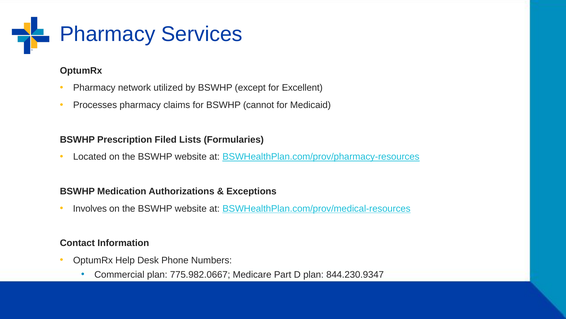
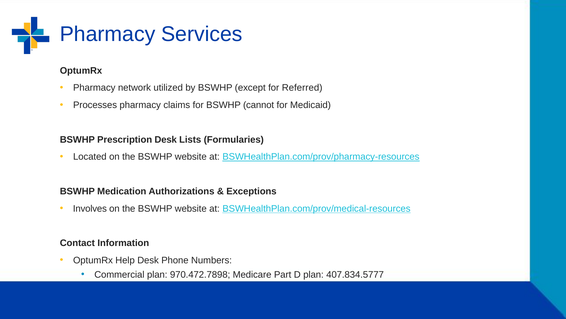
Excellent: Excellent -> Referred
Prescription Filed: Filed -> Desk
775.982.0667: 775.982.0667 -> 970.472.7898
844.230.9347: 844.230.9347 -> 407.834.5777
